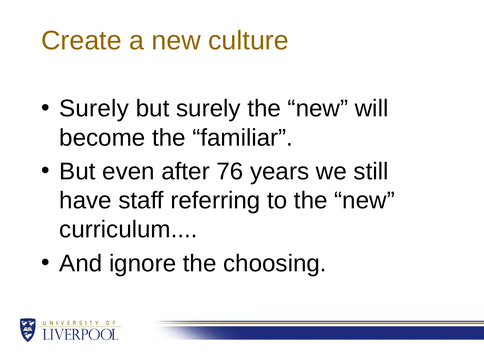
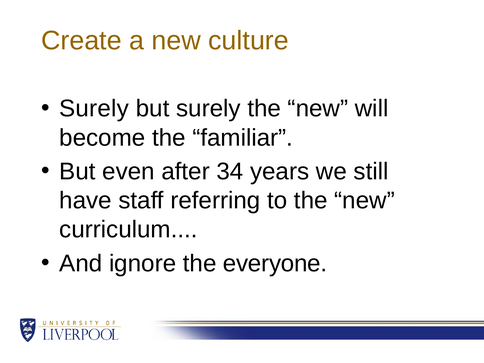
76: 76 -> 34
choosing: choosing -> everyone
